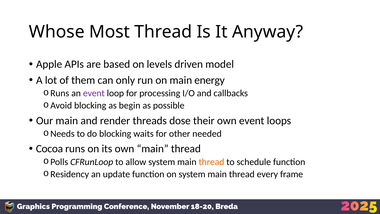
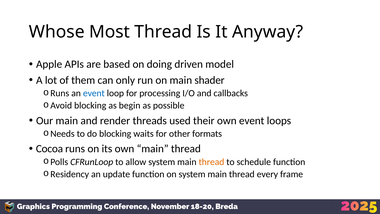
levels: levels -> doing
energy: energy -> shader
event at (94, 93) colour: purple -> blue
dose: dose -> used
needed: needed -> formats
